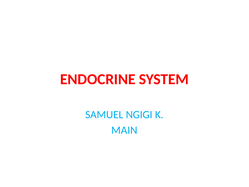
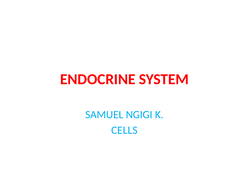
MAIN: MAIN -> CELLS
